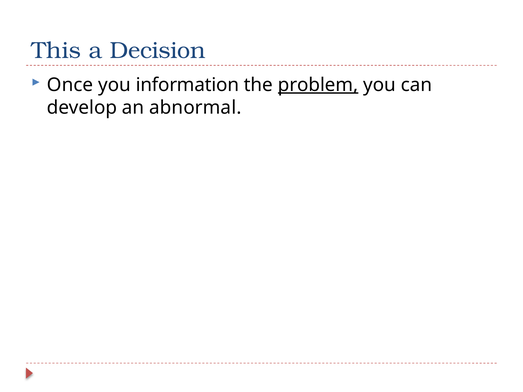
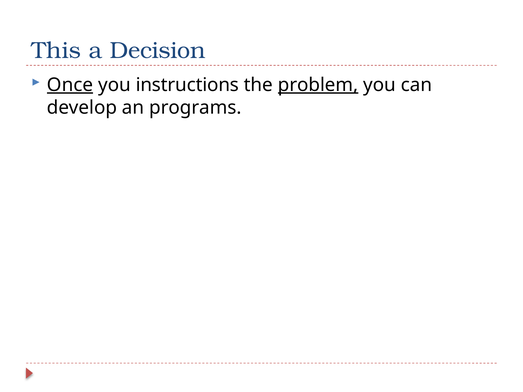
Once underline: none -> present
information: information -> instructions
abnormal: abnormal -> programs
